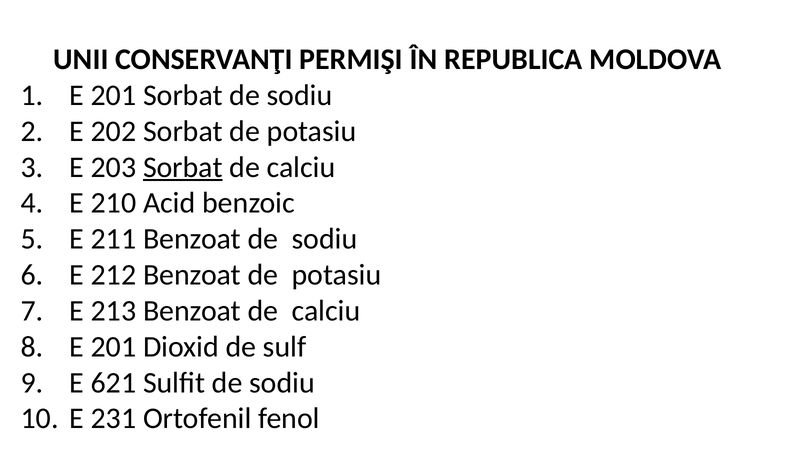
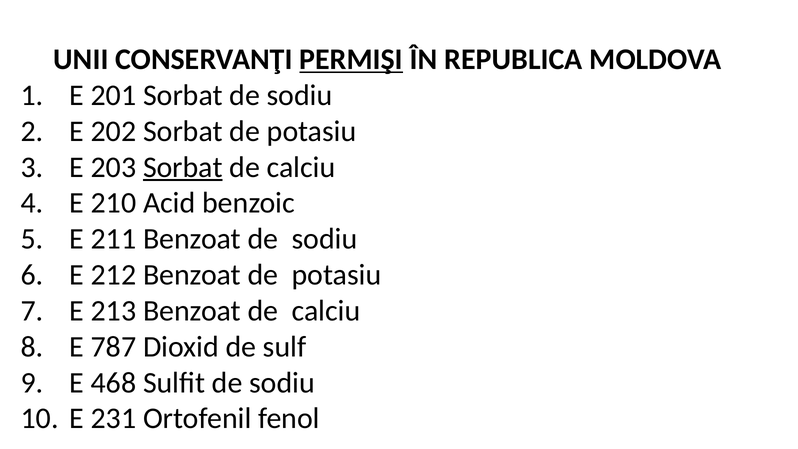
PERMIŞI underline: none -> present
201 at (114, 347): 201 -> 787
621: 621 -> 468
